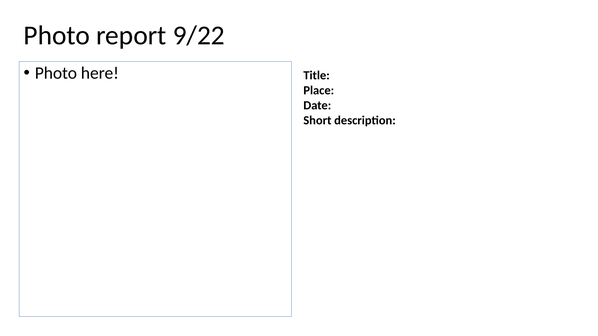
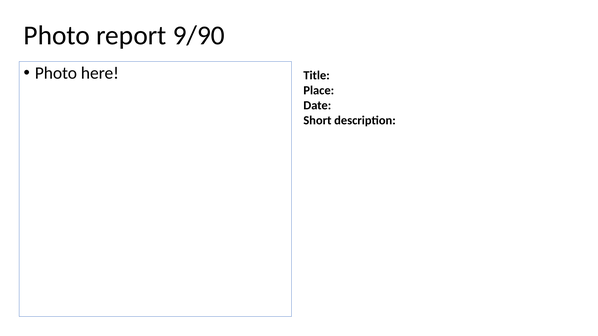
9/22: 9/22 -> 9/90
